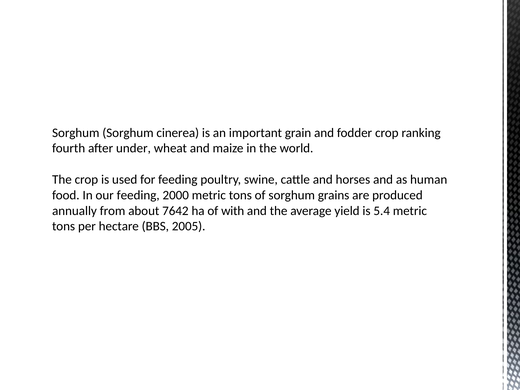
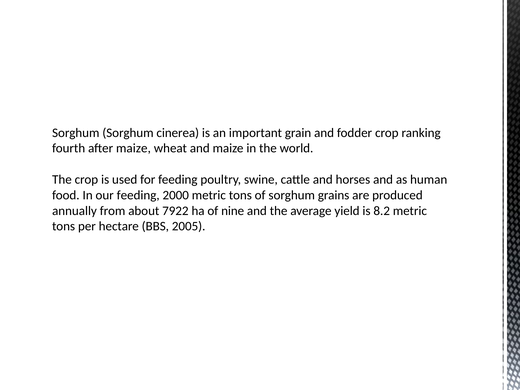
after under: under -> maize
7642: 7642 -> 7922
with: with -> nine
5.4: 5.4 -> 8.2
